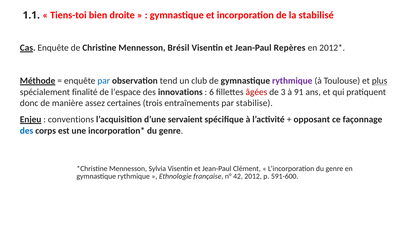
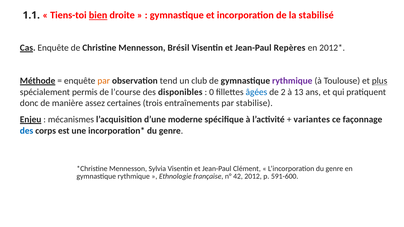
bien underline: none -> present
par at (104, 81) colour: blue -> orange
finalité: finalité -> permis
l’espace: l’espace -> l’course
innovations: innovations -> disponibles
6: 6 -> 0
âgées colour: red -> blue
3: 3 -> 2
91: 91 -> 13
conventions: conventions -> mécanismes
servaient: servaient -> moderne
opposant: opposant -> variantes
